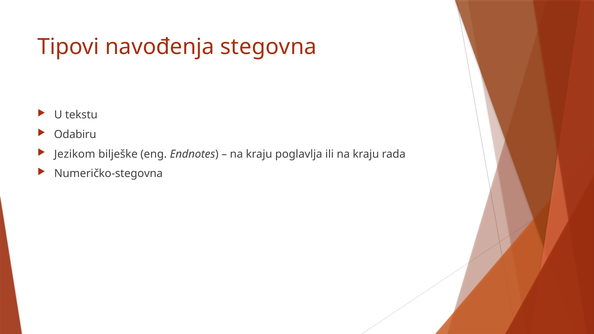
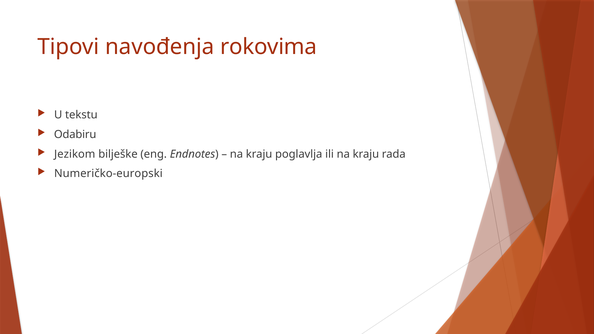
stegovna: stegovna -> rokovima
Numeričko-stegovna: Numeričko-stegovna -> Numeričko-europski
